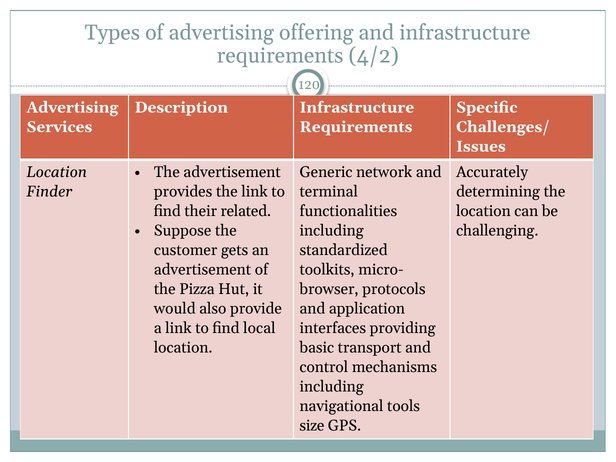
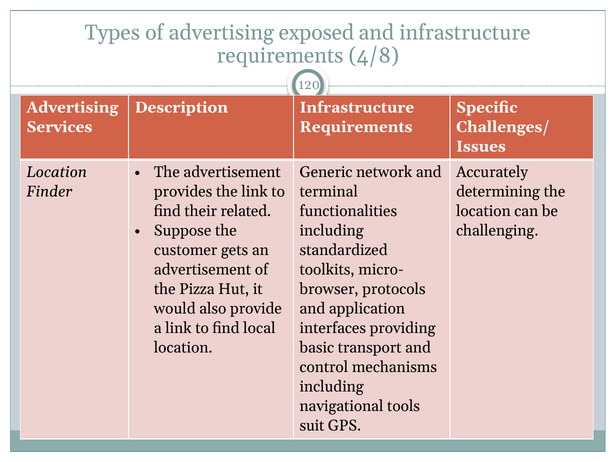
offering: offering -> exposed
4/2: 4/2 -> 4/8
size: size -> suit
